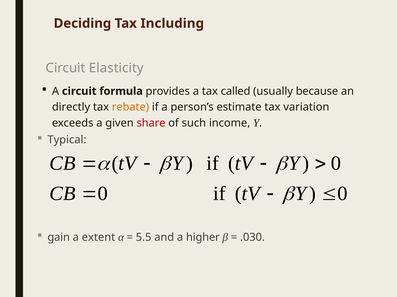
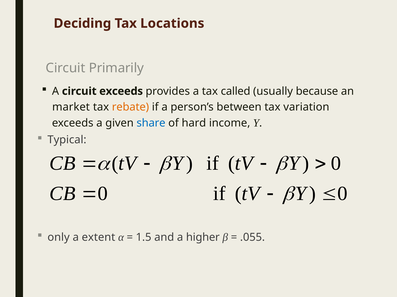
Including: Including -> Locations
Elasticity: Elasticity -> Primarily
circuit formula: formula -> exceeds
directly: directly -> market
estimate: estimate -> between
share colour: red -> blue
such: such -> hard
gain: gain -> only
5.5: 5.5 -> 1.5
.030: .030 -> .055
